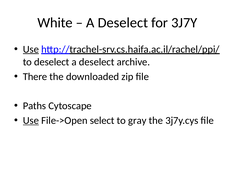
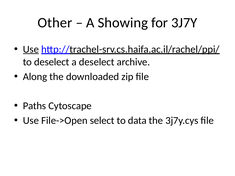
White: White -> Other
Deselect at (123, 23): Deselect -> Showing
There: There -> Along
Use at (31, 121) underline: present -> none
gray: gray -> data
